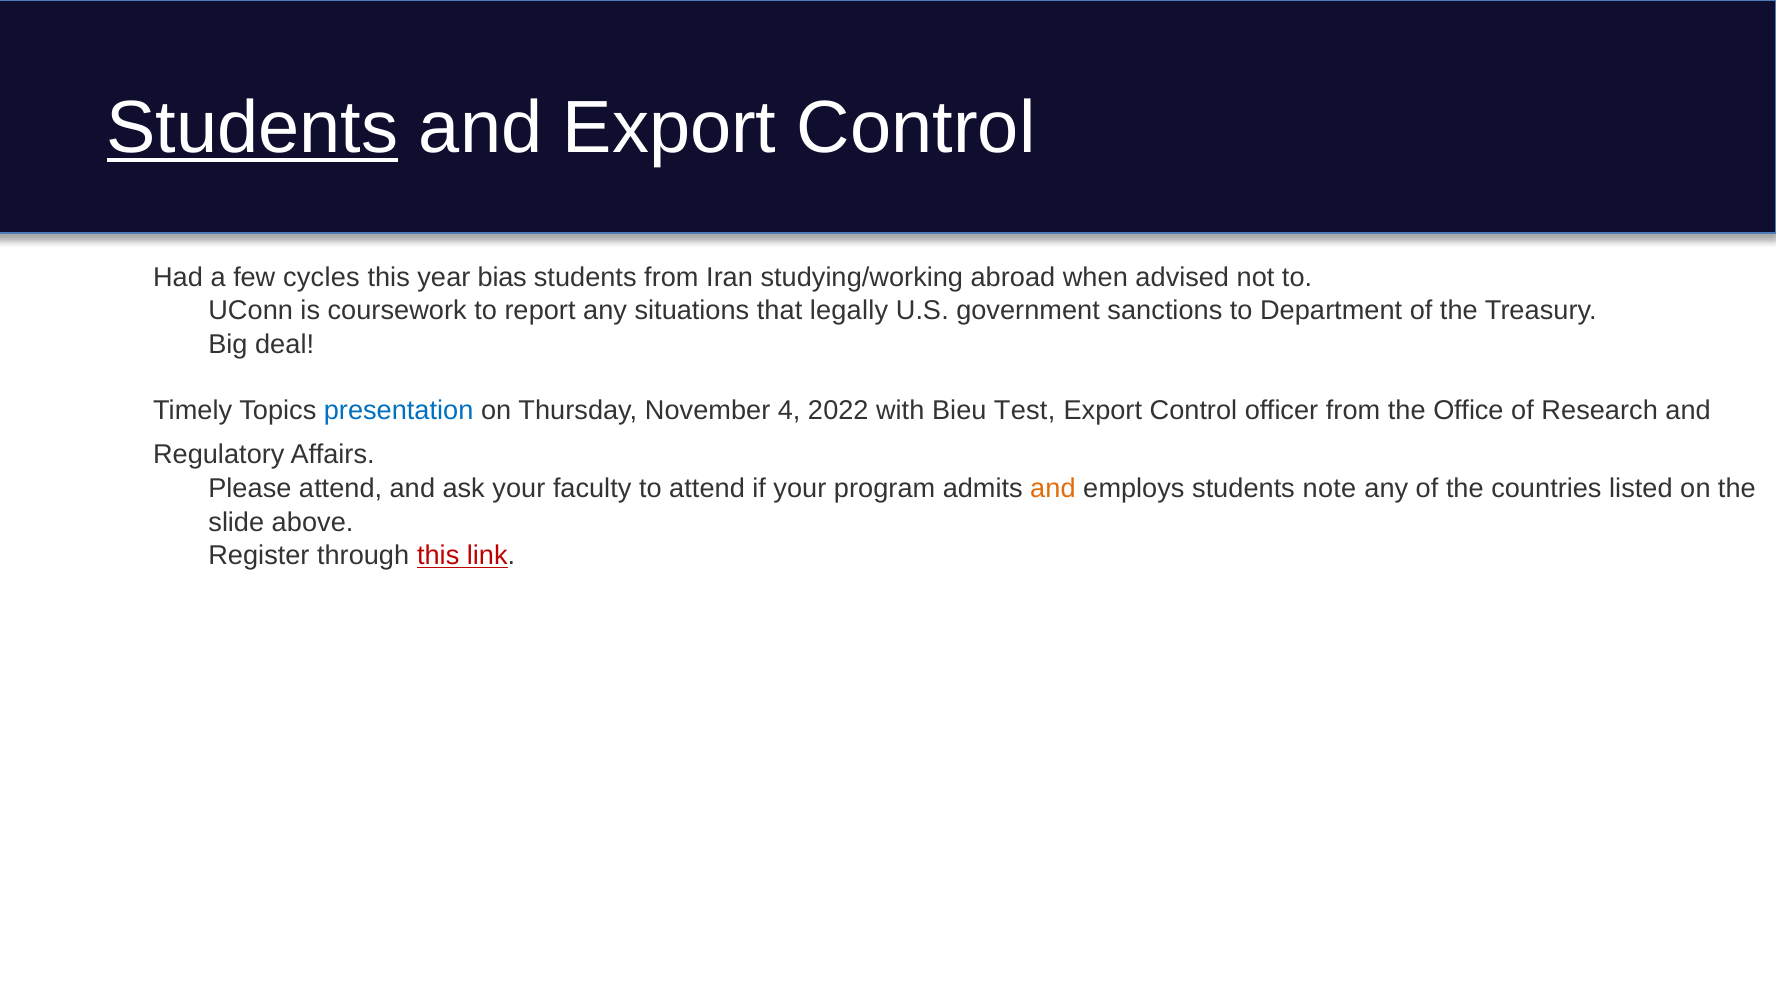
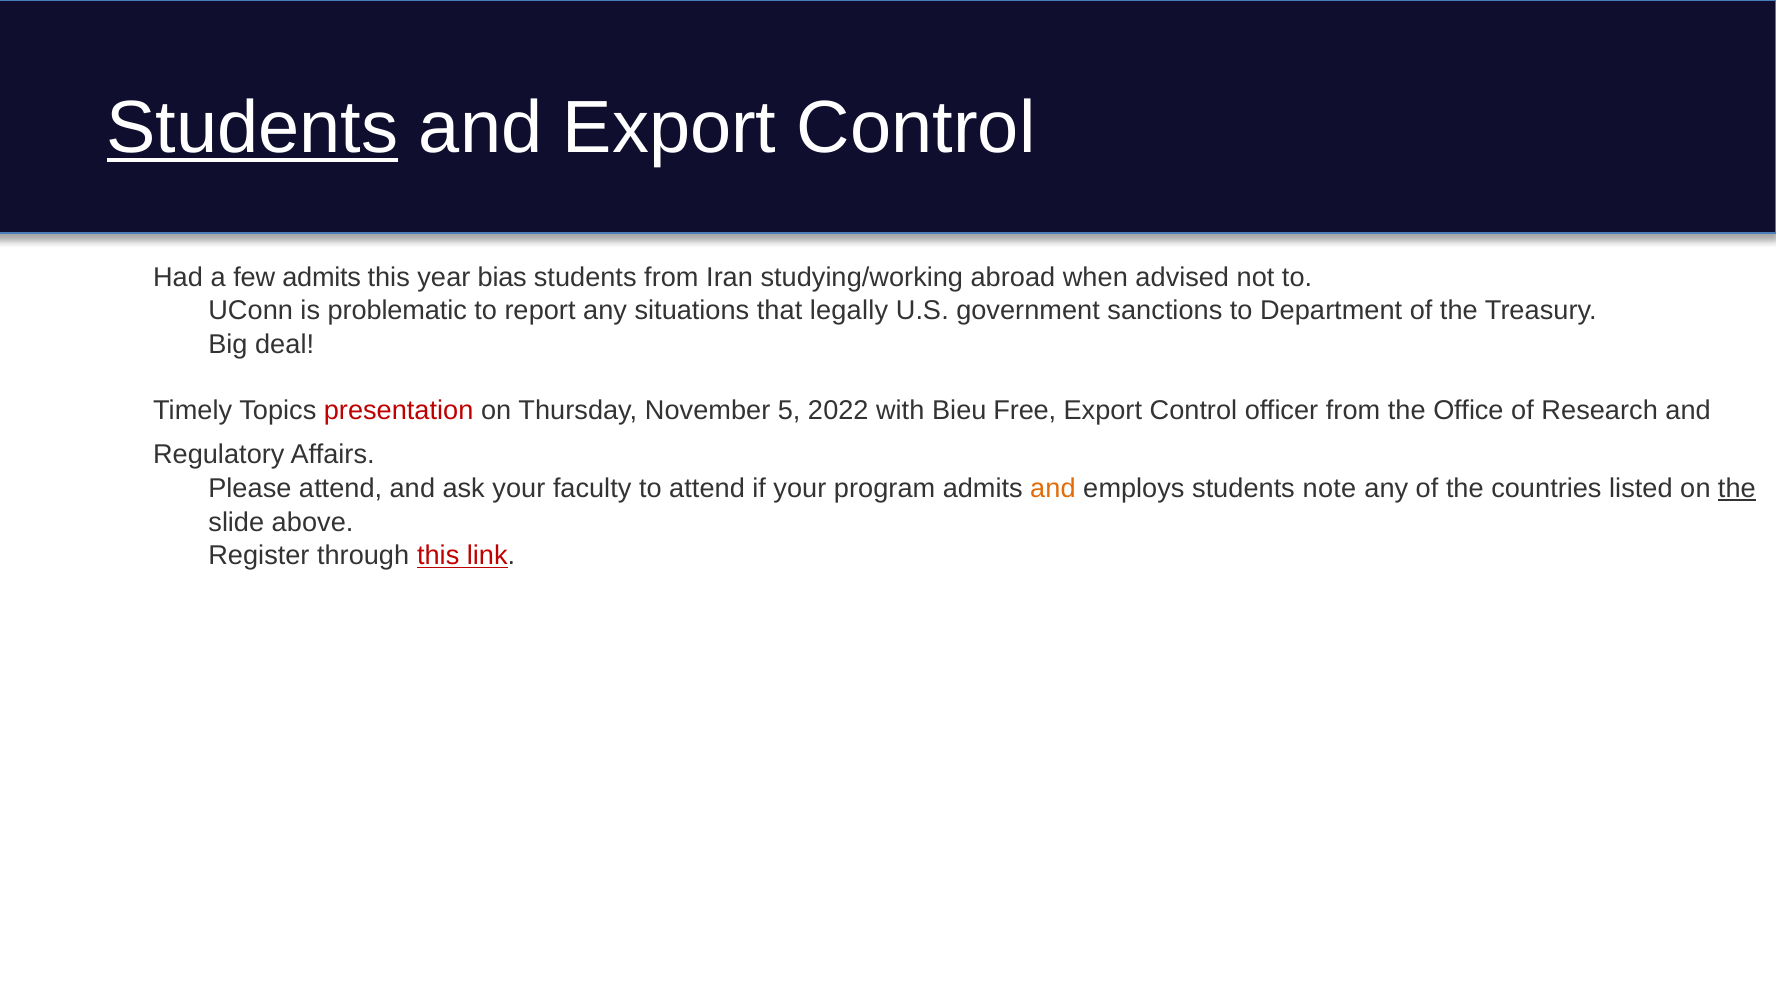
few cycles: cycles -> admits
coursework: coursework -> problematic
presentation colour: blue -> red
4: 4 -> 5
Test: Test -> Free
the at (1737, 488) underline: none -> present
